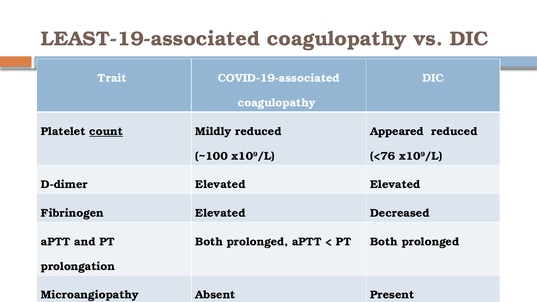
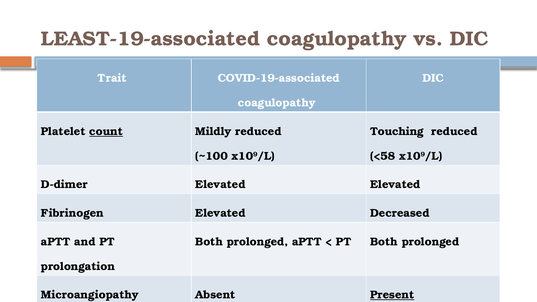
Appeared: Appeared -> Touching
<76: <76 -> <58
Present underline: none -> present
